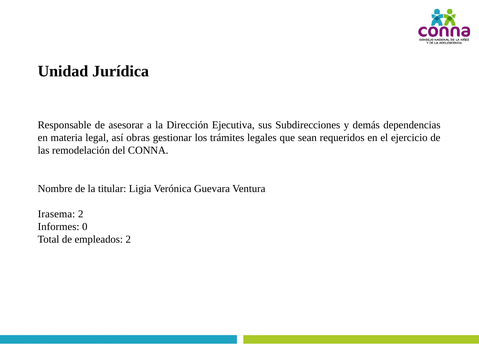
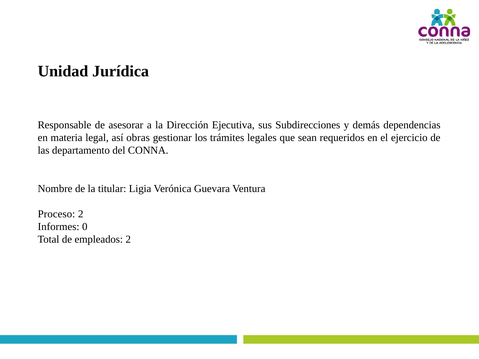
remodelación: remodelación -> departamento
Irasema: Irasema -> Proceso
